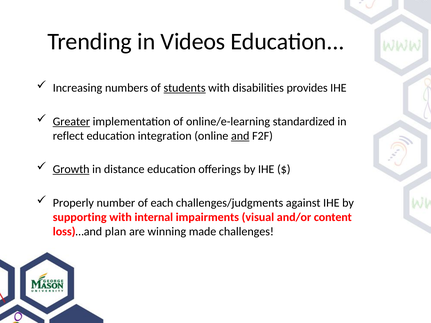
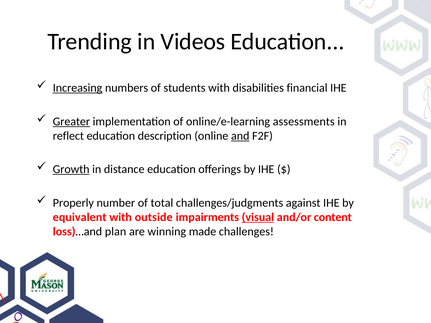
Increasing underline: none -> present
students underline: present -> none
provides: provides -> financial
standardized: standardized -> assessments
integration: integration -> description
each: each -> total
supporting: supporting -> equivalent
internal: internal -> outside
visual underline: none -> present
